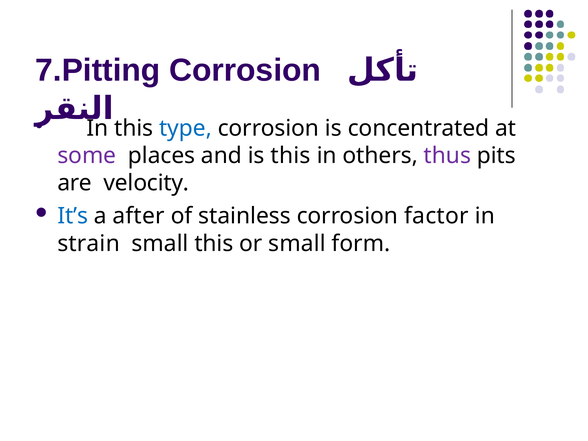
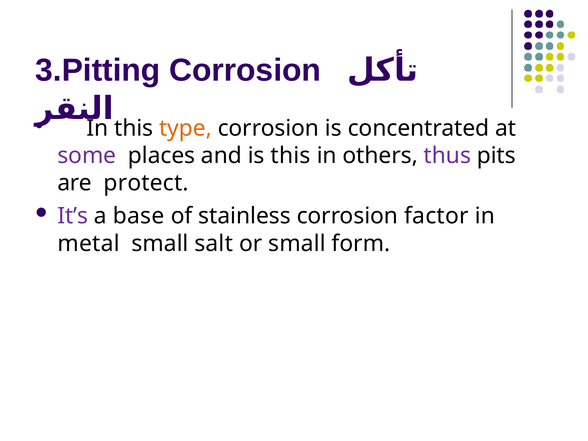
7.Pitting: 7.Pitting -> 3.Pitting
type colour: blue -> orange
velocity: velocity -> protect
It’s colour: blue -> purple
after: after -> base
strain: strain -> metal
small this: this -> salt
